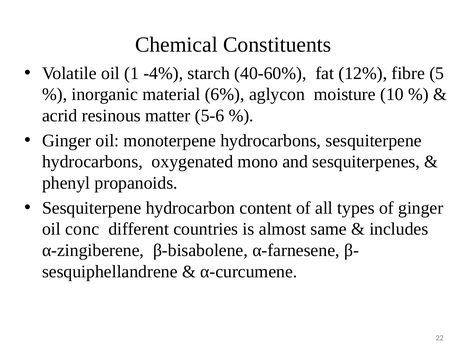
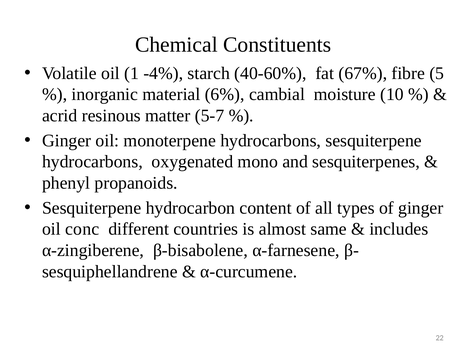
12%: 12% -> 67%
aglycon: aglycon -> cambial
5-6: 5-6 -> 5-7
